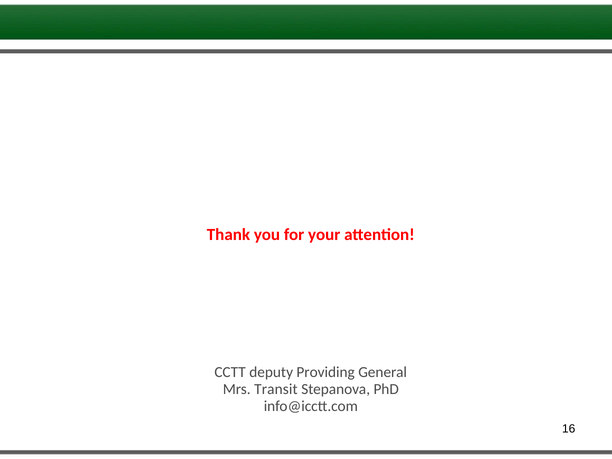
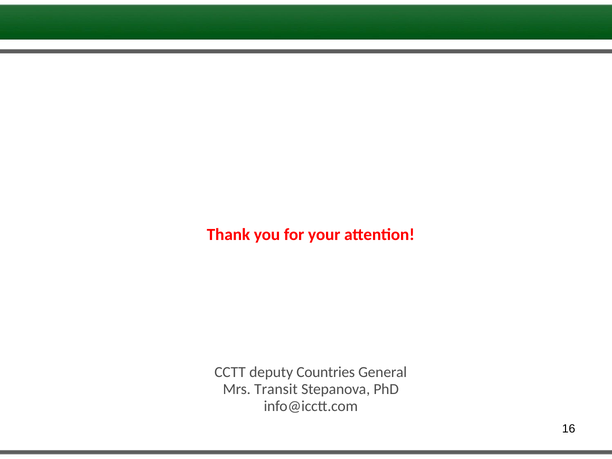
Providing: Providing -> Countries
